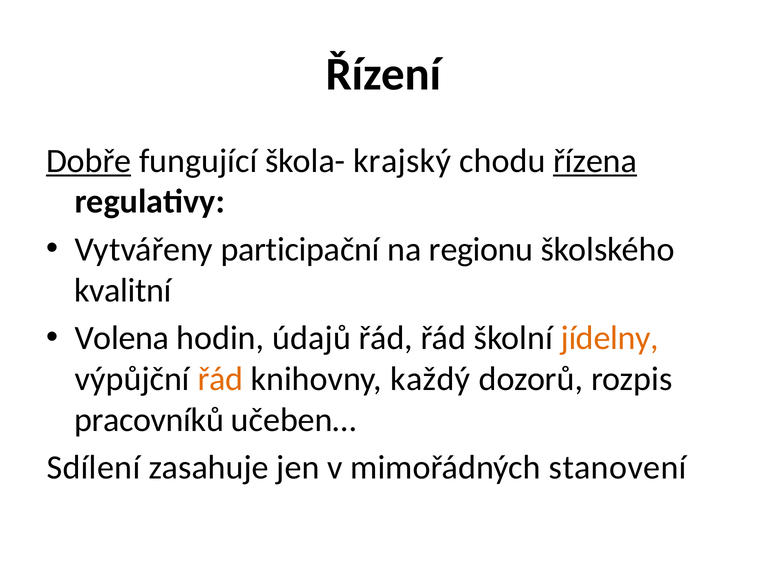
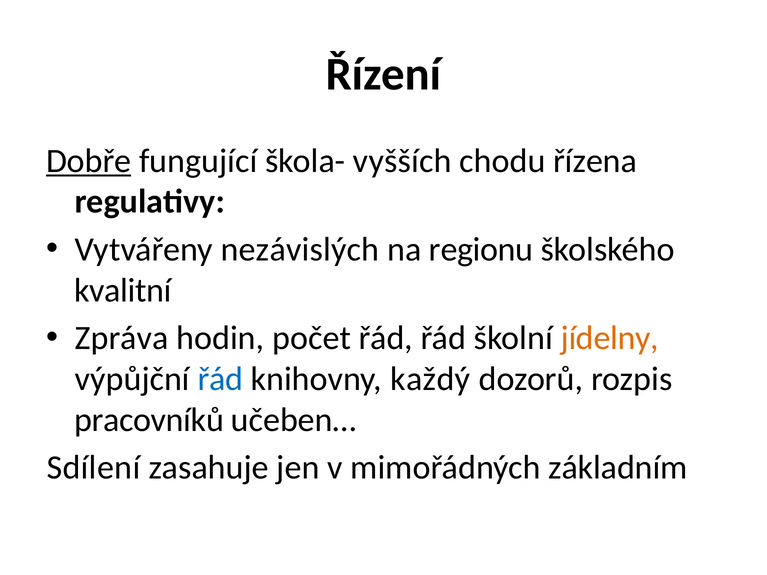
krajský: krajský -> vyšších
řízena underline: present -> none
participační: participační -> nezávislých
Volena: Volena -> Zpráva
údajů: údajů -> počet
řád at (220, 379) colour: orange -> blue
stanovení: stanovení -> základním
